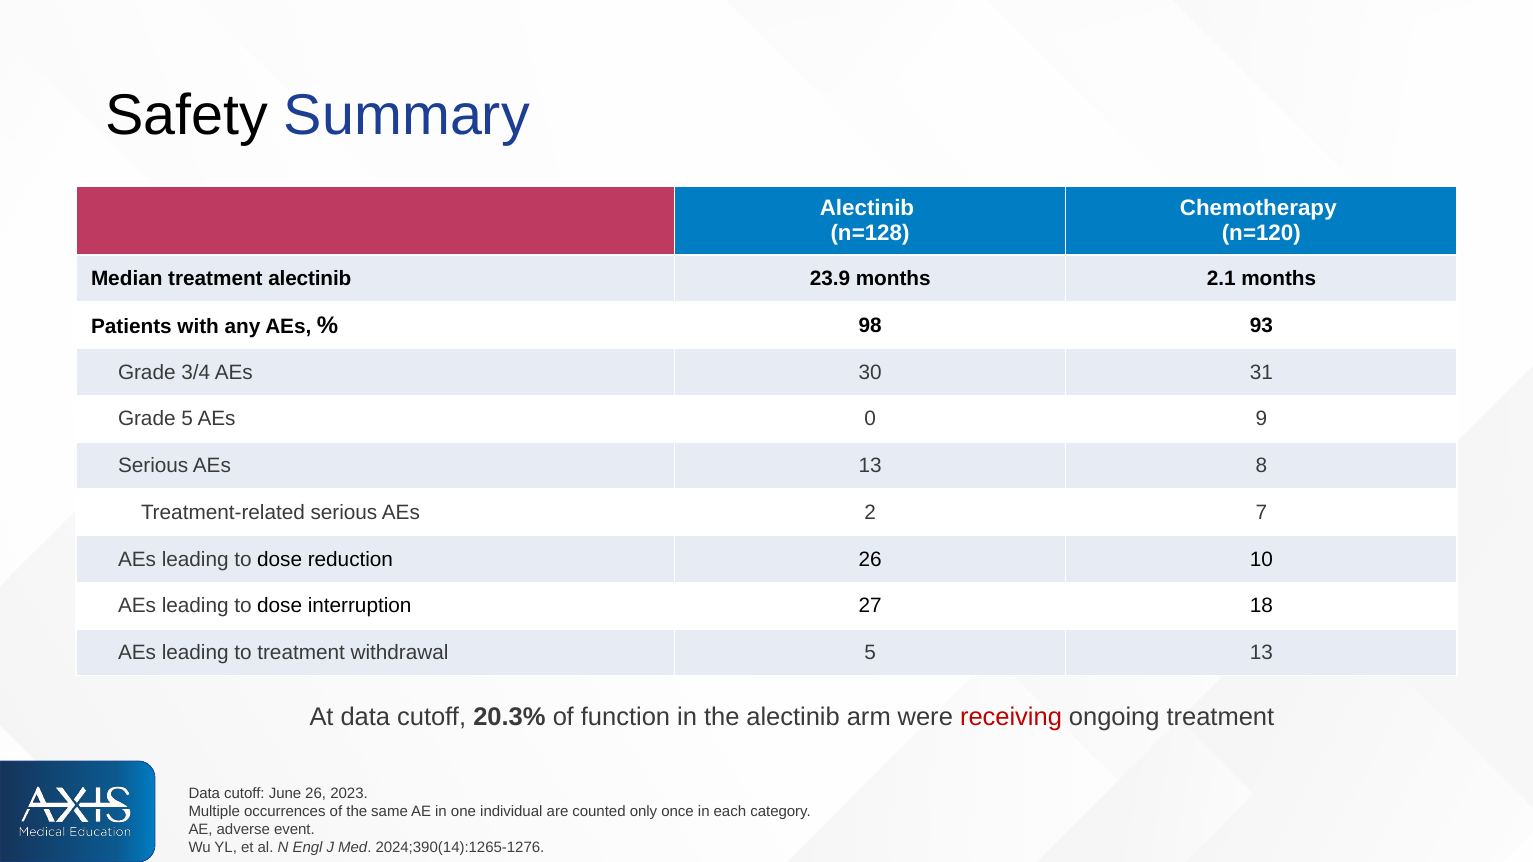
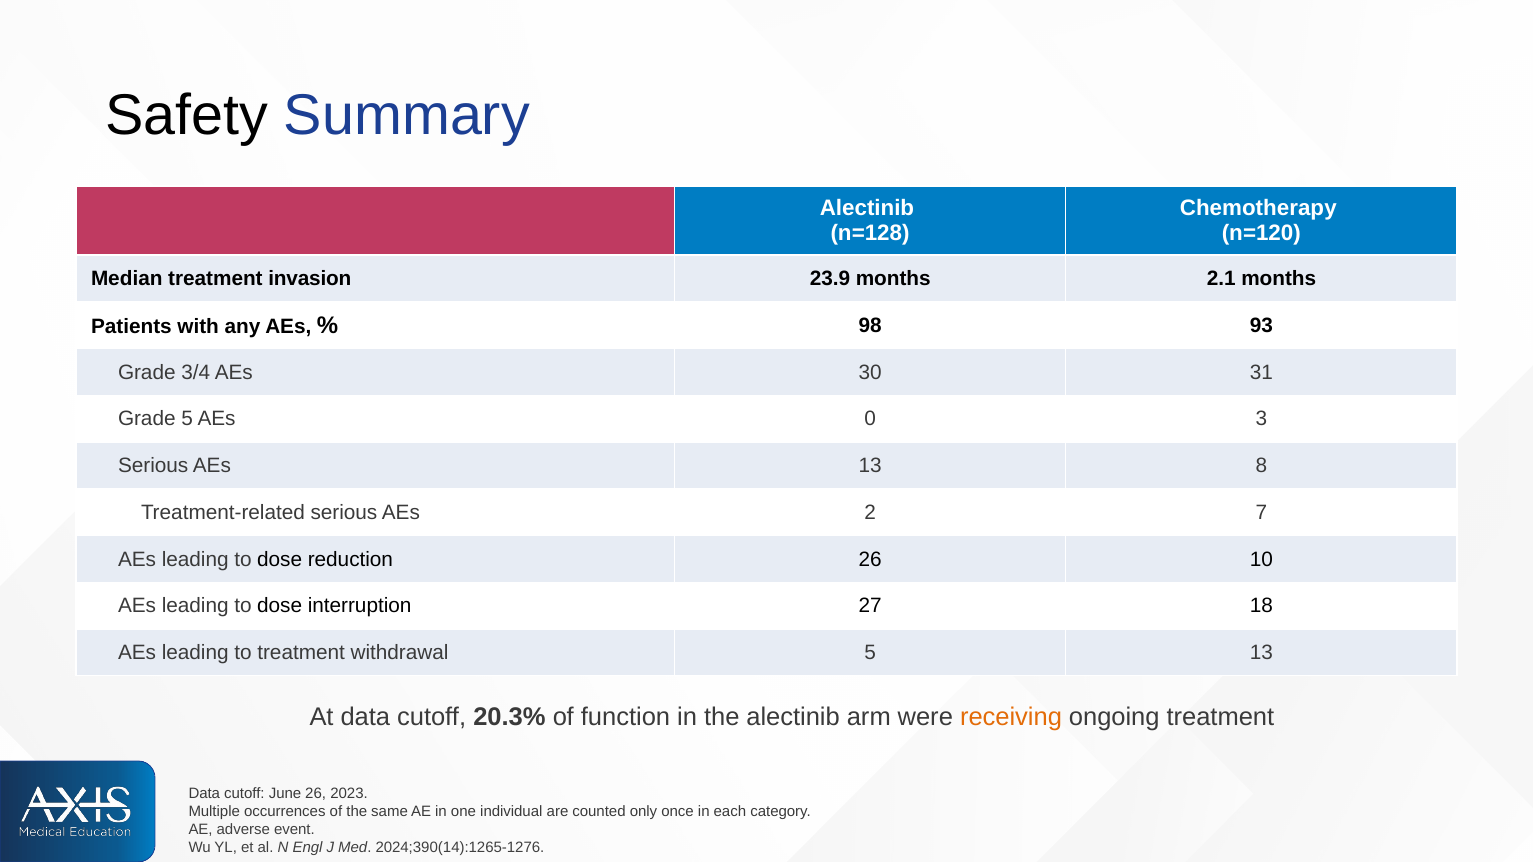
treatment alectinib: alectinib -> invasion
9: 9 -> 3
receiving colour: red -> orange
